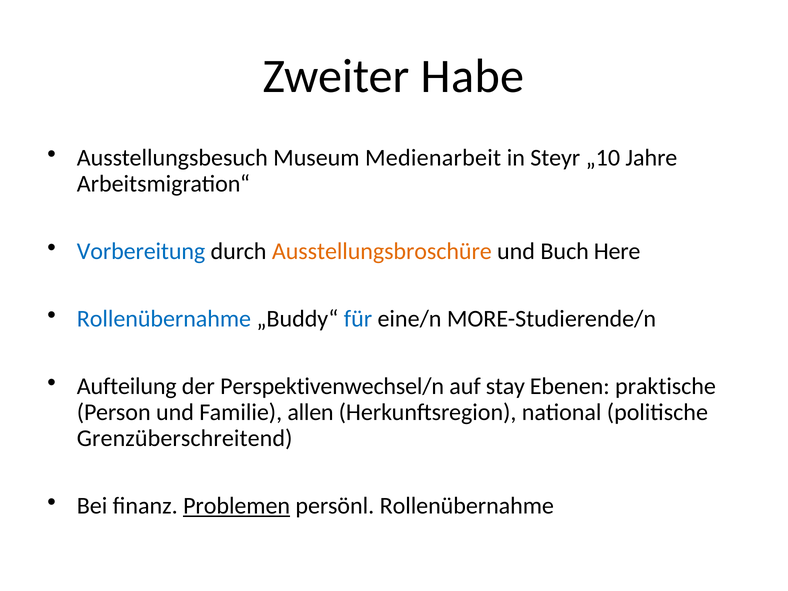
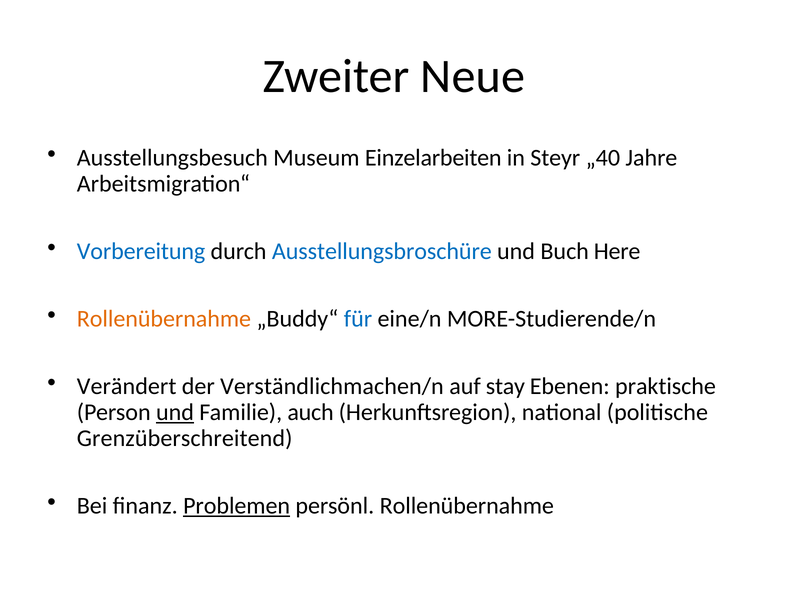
Habe: Habe -> Neue
Medienarbeit: Medienarbeit -> Einzelarbeiten
„10: „10 -> „40
Ausstellungsbroschüre colour: orange -> blue
Rollenübernahme at (164, 319) colour: blue -> orange
Aufteilung: Aufteilung -> Verändert
Perspektivenwechsel/n: Perspektivenwechsel/n -> Verständlichmachen/n
und at (175, 412) underline: none -> present
allen: allen -> auch
